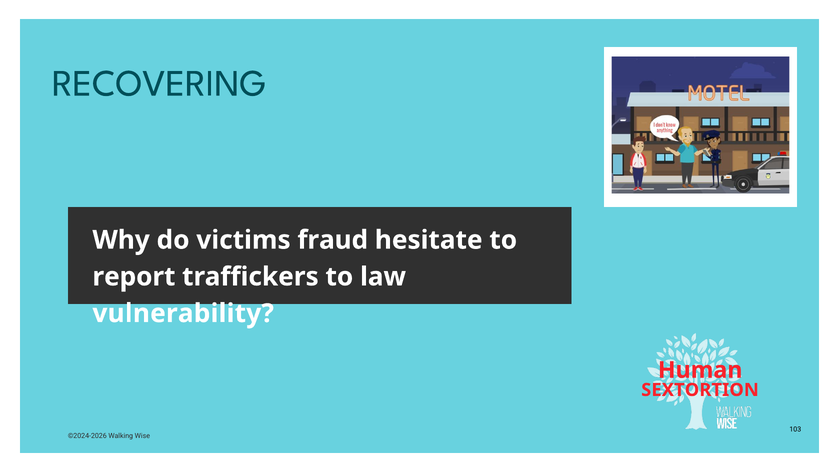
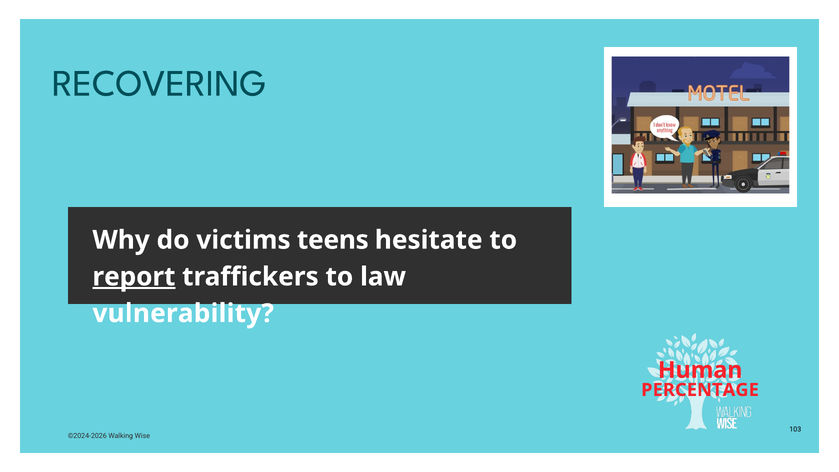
fraud: fraud -> teens
report underline: none -> present
SEXTORTION: SEXTORTION -> PERCENTAGE
